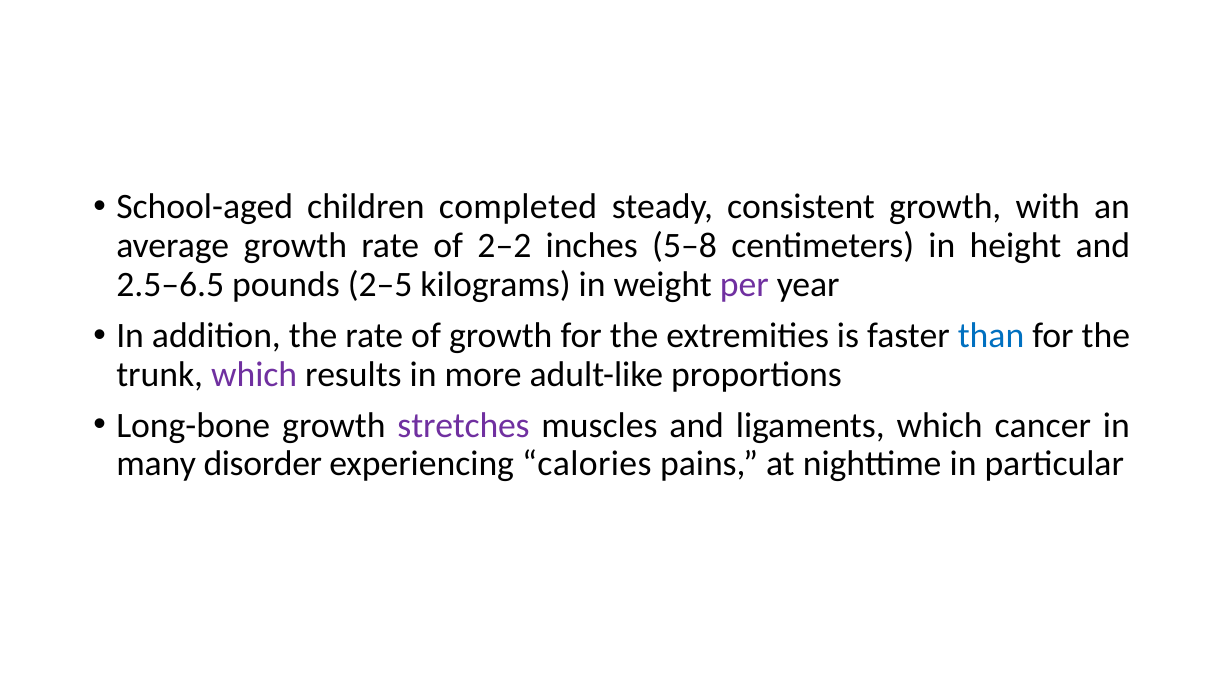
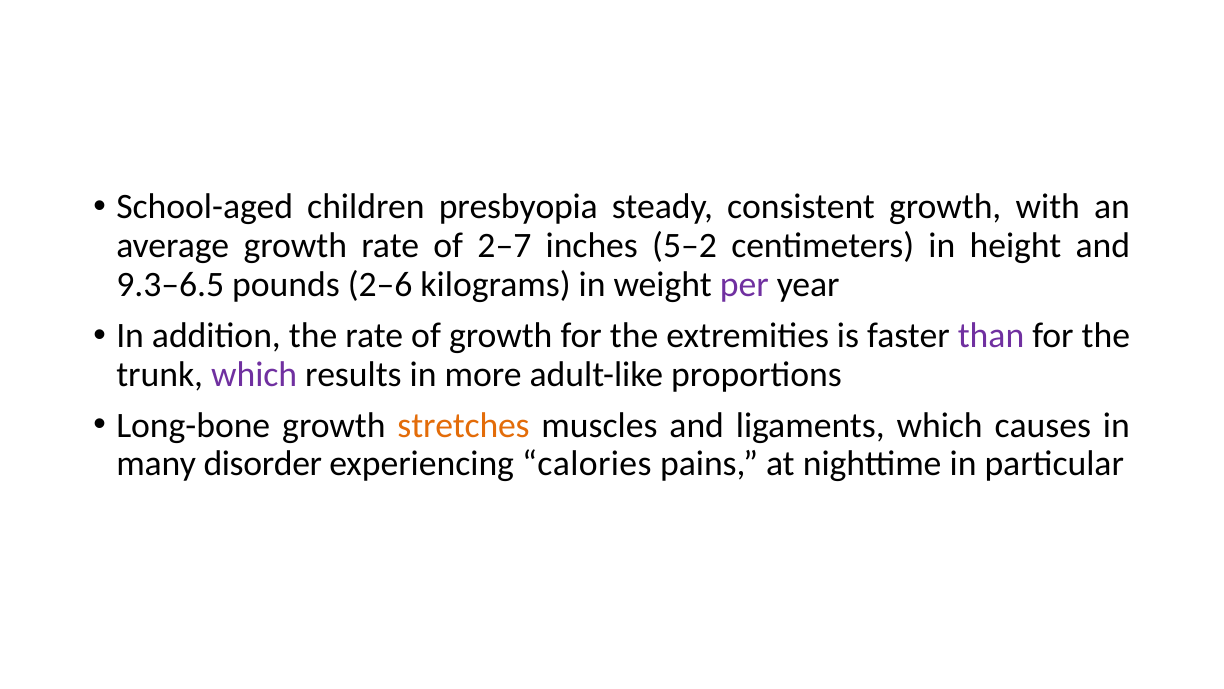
completed: completed -> presbyopia
2–2: 2–2 -> 2–7
5–8: 5–8 -> 5–2
2.5–6.5: 2.5–6.5 -> 9.3–6.5
2–5: 2–5 -> 2–6
than colour: blue -> purple
stretches colour: purple -> orange
cancer: cancer -> causes
